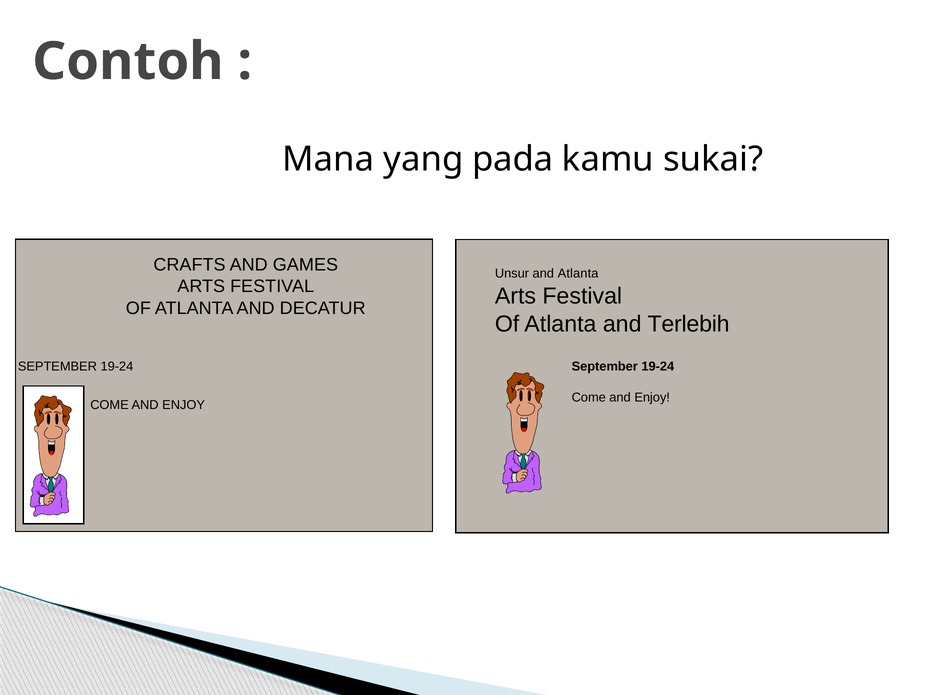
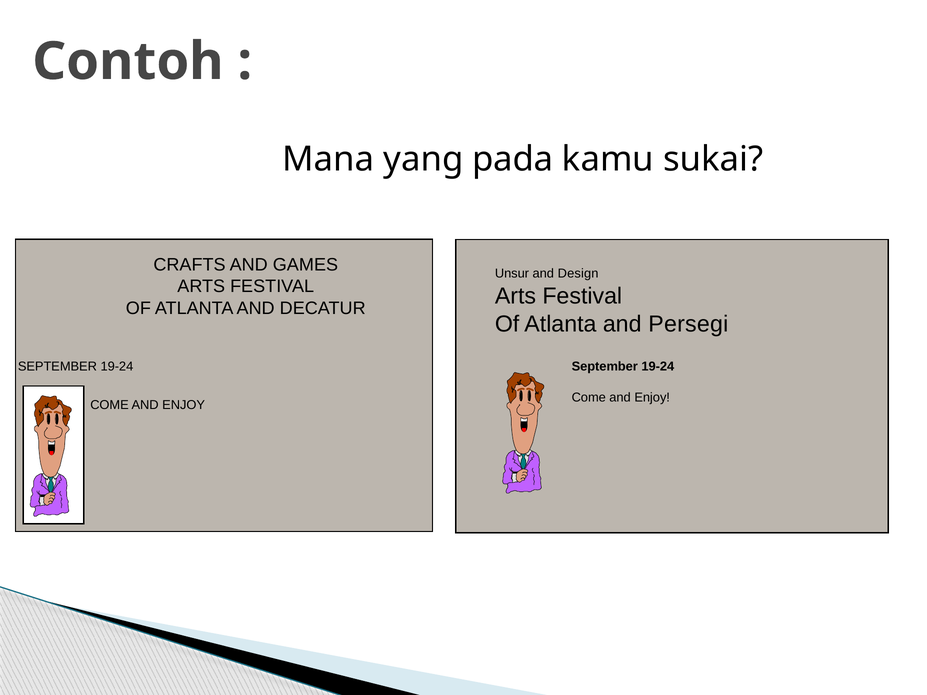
and Atlanta: Atlanta -> Design
Terlebih: Terlebih -> Persegi
